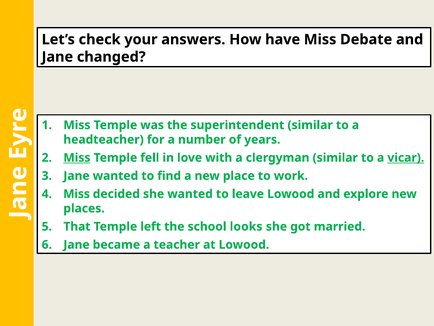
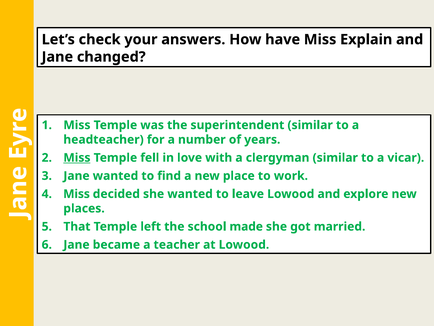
Debate: Debate -> Explain
vicar underline: present -> none
looks: looks -> made
